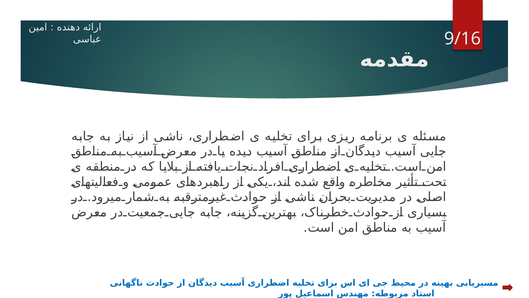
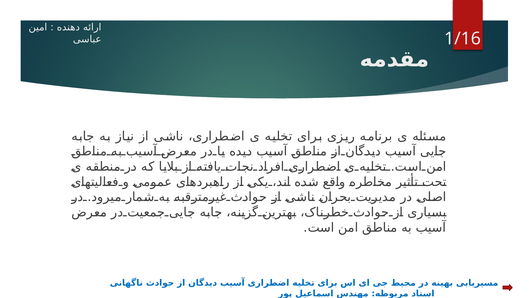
9/16: 9/16 -> 1/16
